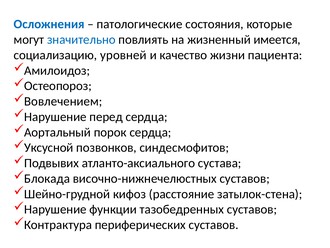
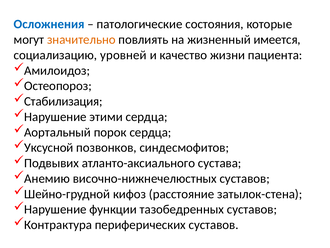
значительно colour: blue -> orange
Вовлечением: Вовлечением -> Стабилизация
перед: перед -> этими
Блокада: Блокада -> Анемию
